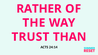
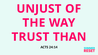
RATHER: RATHER -> UNJUST
